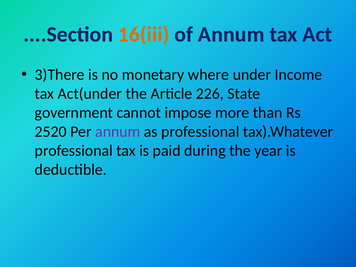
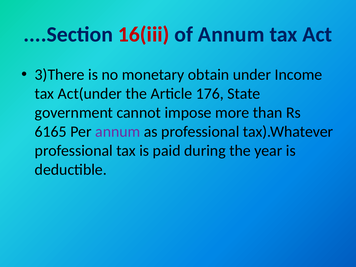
16(iii colour: orange -> red
where: where -> obtain
226: 226 -> 176
2520: 2520 -> 6165
